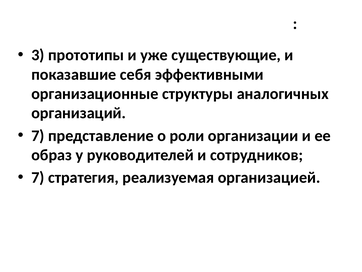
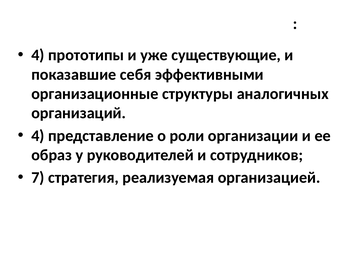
3 at (38, 55): 3 -> 4
7 at (38, 135): 7 -> 4
